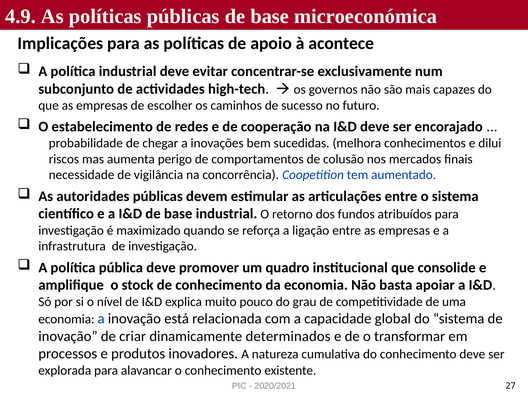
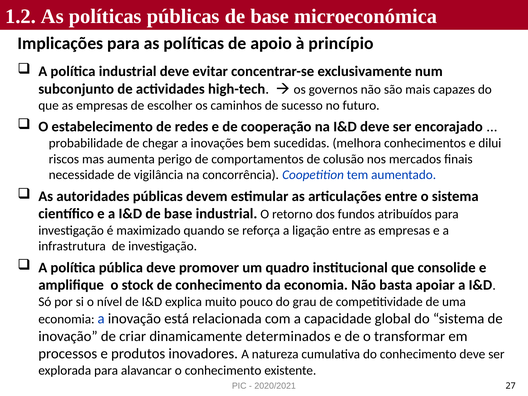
4.9: 4.9 -> 1.2
acontece: acontece -> princípio
